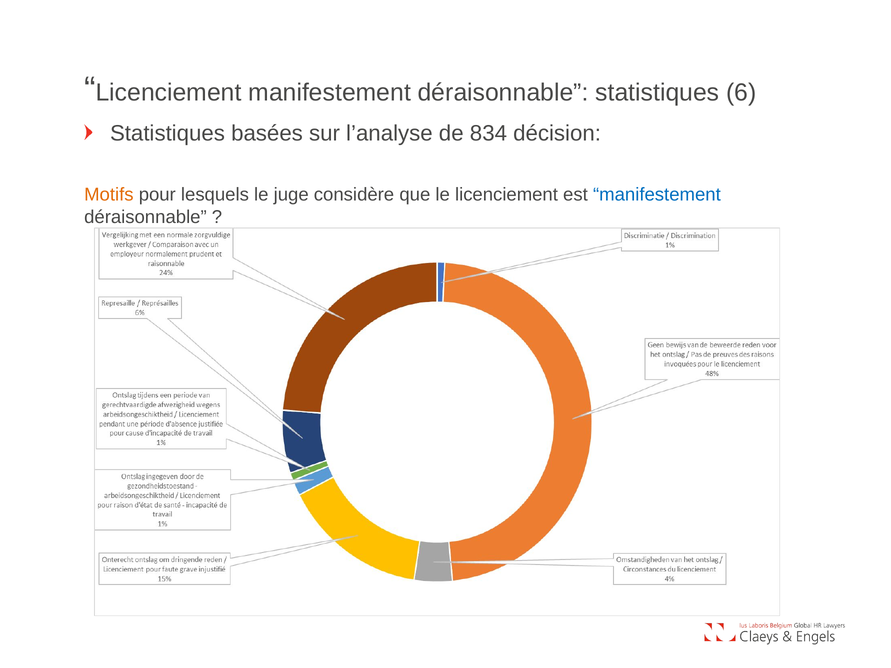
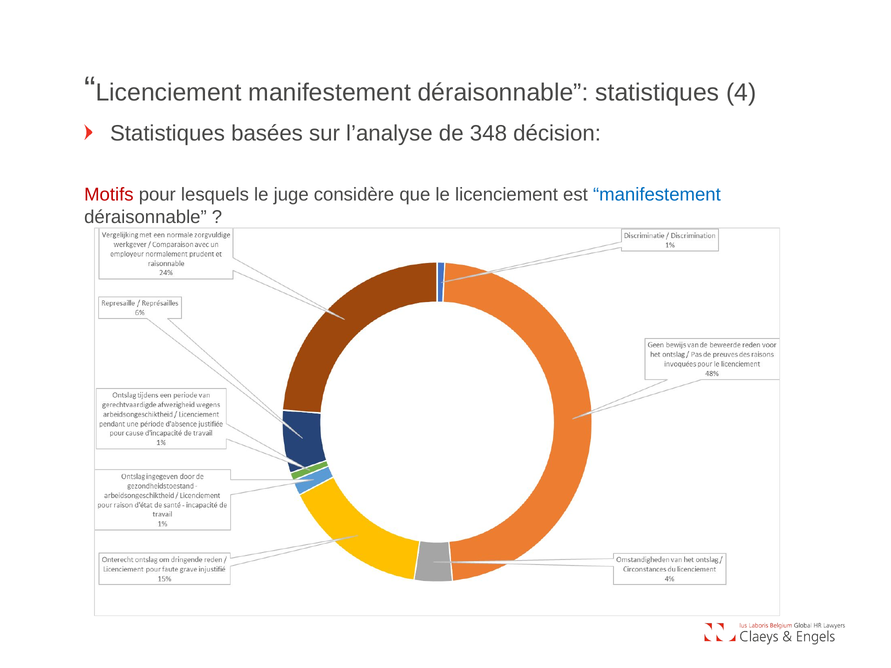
6: 6 -> 4
834: 834 -> 348
Motifs colour: orange -> red
